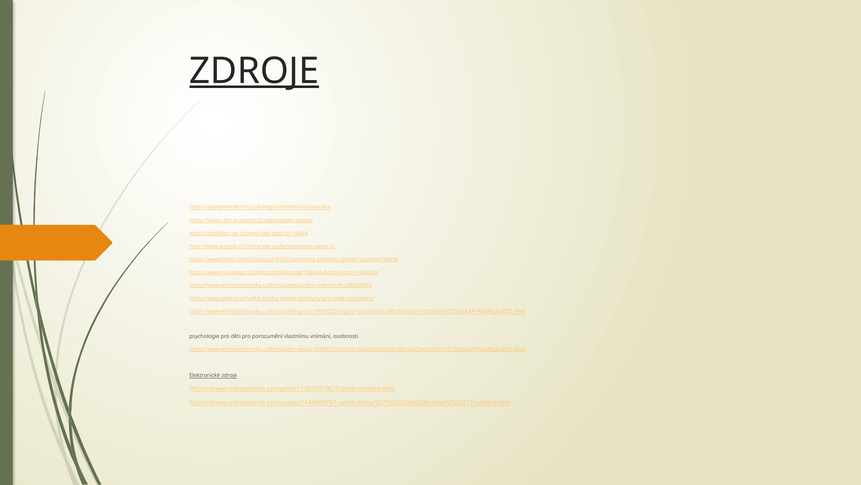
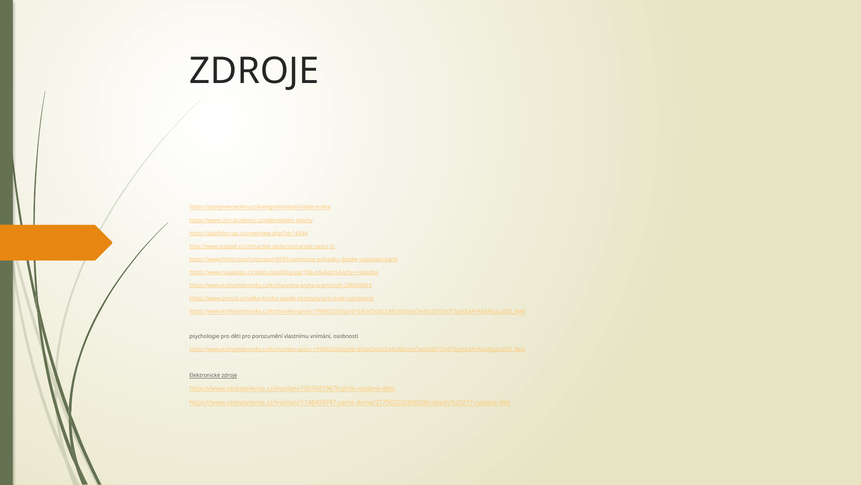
ZDROJE at (254, 71) underline: present -> none
